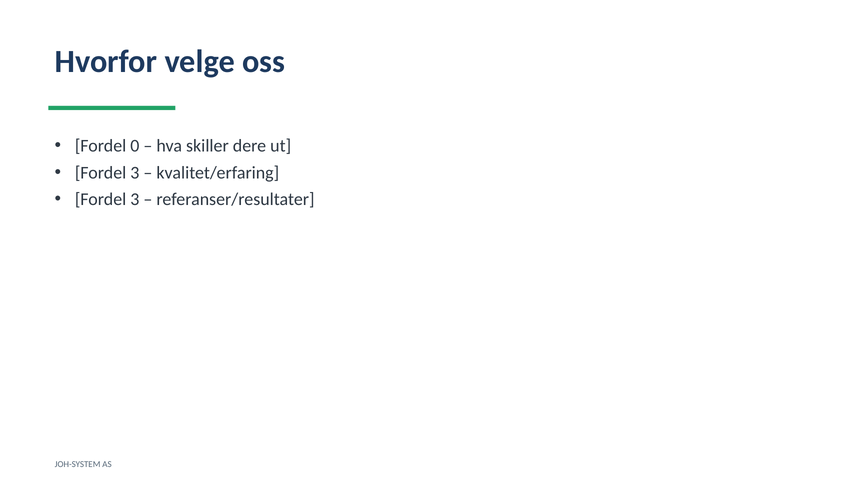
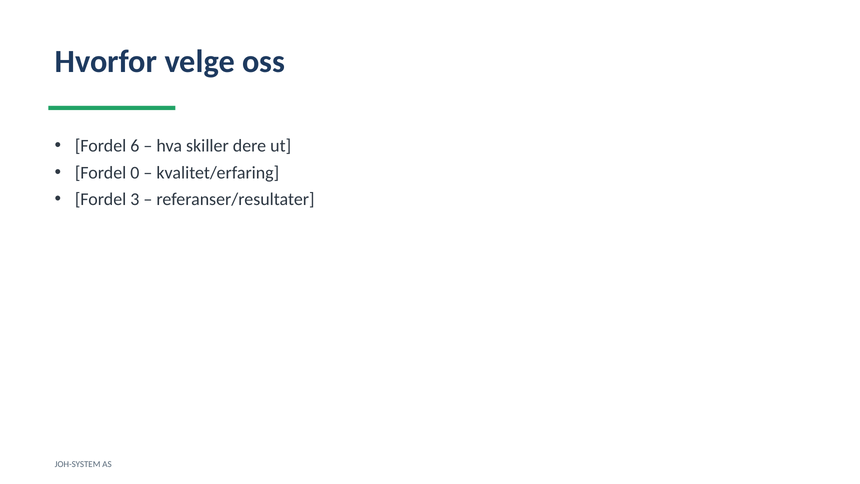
0: 0 -> 6
3 at (135, 173): 3 -> 0
